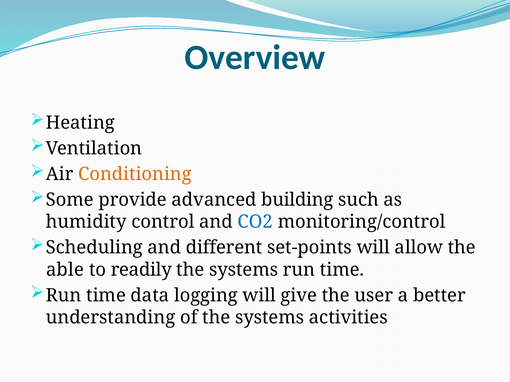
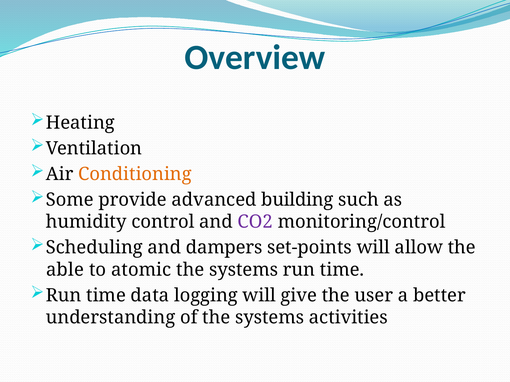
CO2 colour: blue -> purple
different: different -> dampers
readily: readily -> atomic
